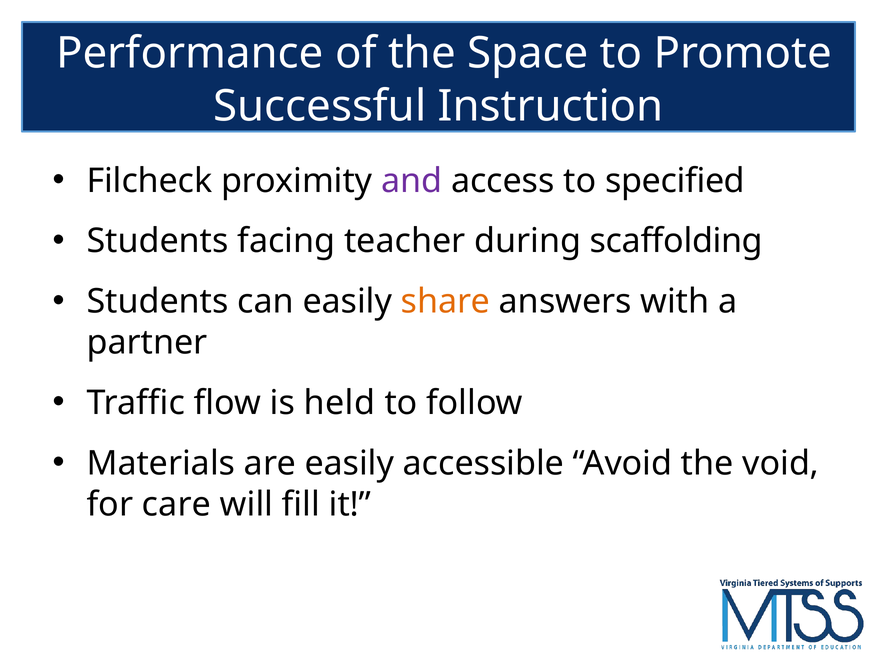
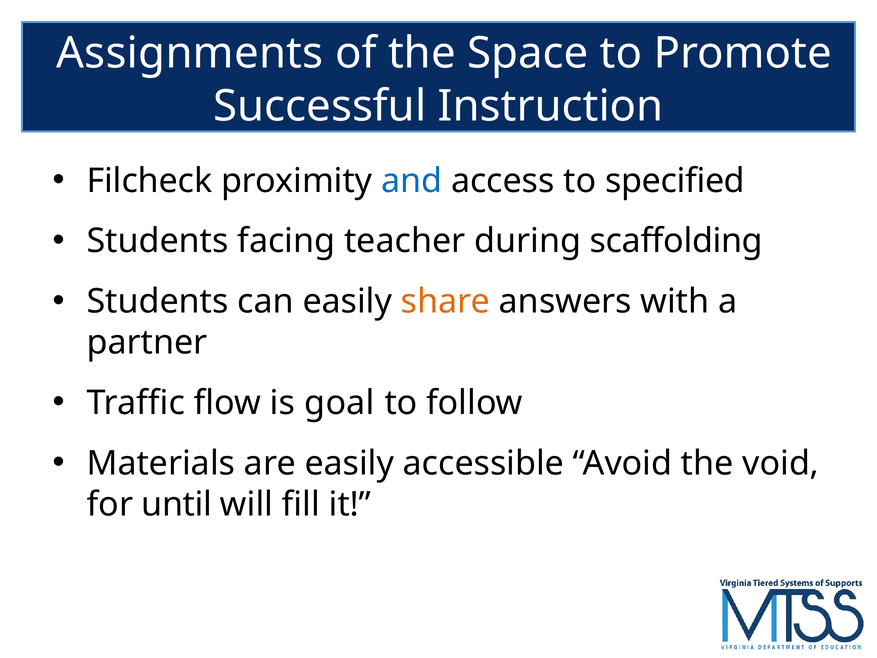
Performance: Performance -> Assignments
and colour: purple -> blue
held: held -> goal
care: care -> until
